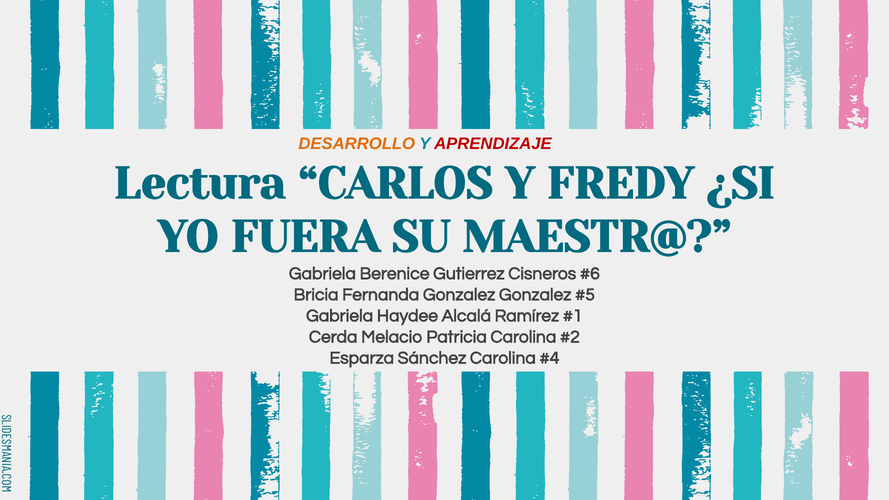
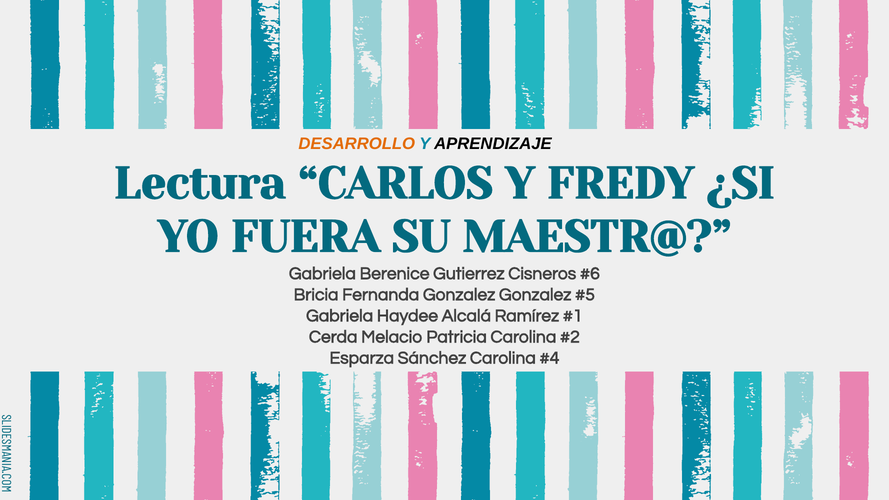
APRENDIZAJE colour: red -> black
